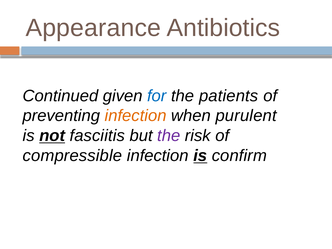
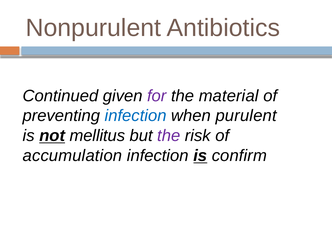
Appearance: Appearance -> Nonpurulent
for colour: blue -> purple
patients: patients -> material
infection at (136, 116) colour: orange -> blue
fasciitis: fasciitis -> mellitus
compressible: compressible -> accumulation
